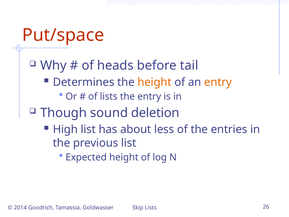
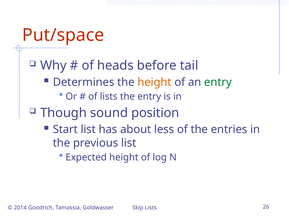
entry at (218, 82) colour: orange -> green
deletion: deletion -> position
High: High -> Start
